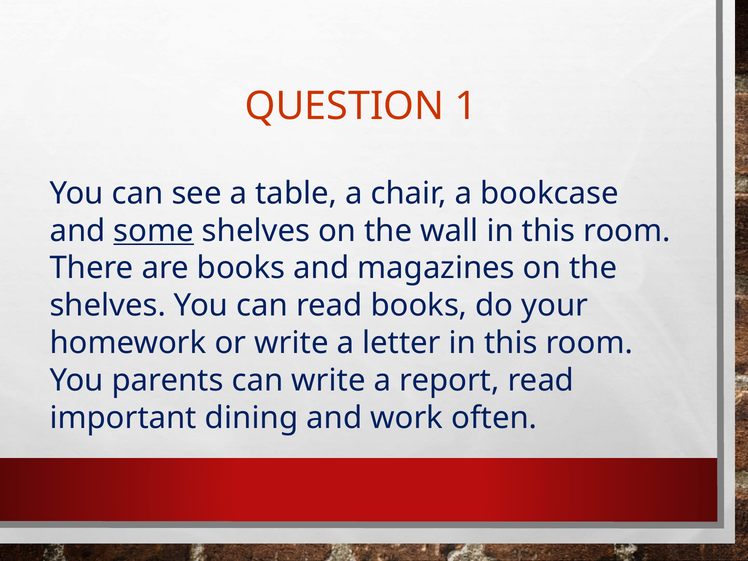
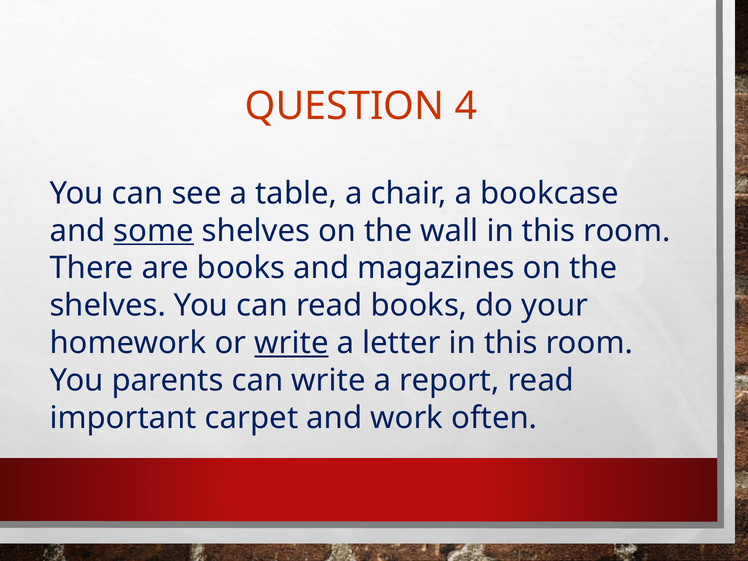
1: 1 -> 4
write at (291, 343) underline: none -> present
dining: dining -> carpet
